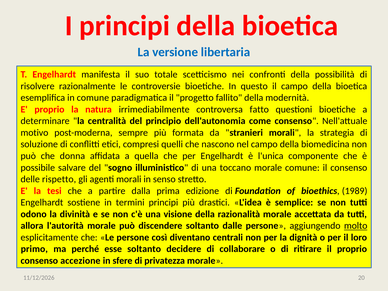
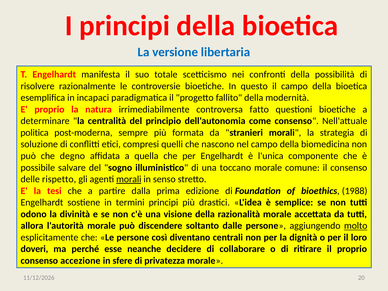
in comune: comune -> incapaci
motivo: motivo -> politica
donna: donna -> degno
morali at (129, 179) underline: none -> present
1989: 1989 -> 1988
primo: primo -> doveri
esse soltanto: soltanto -> neanche
